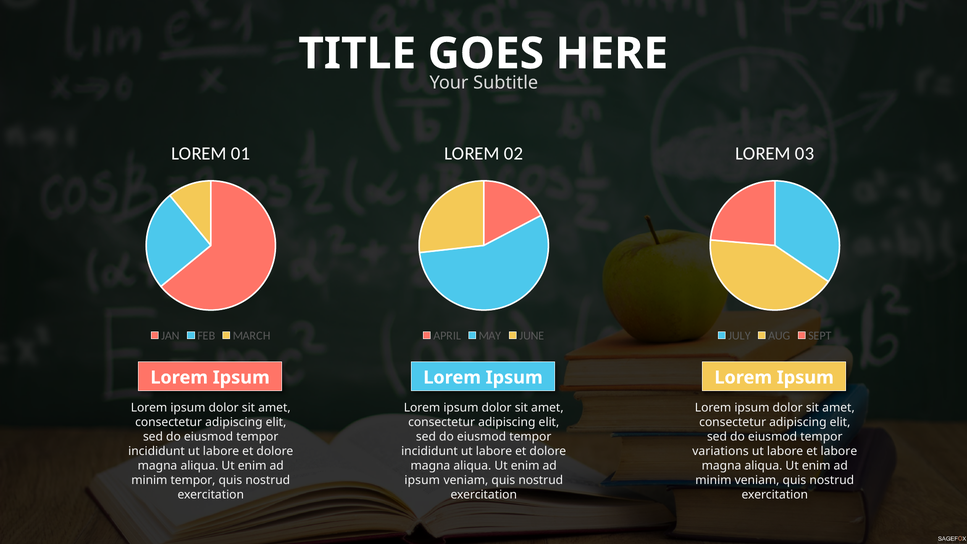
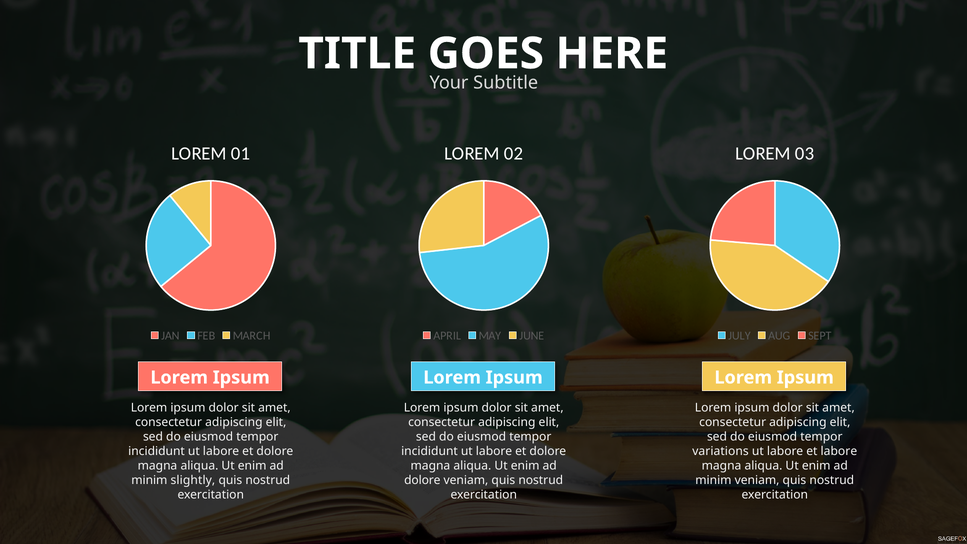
minim tempor: tempor -> slightly
ipsum at (422, 480): ipsum -> dolore
